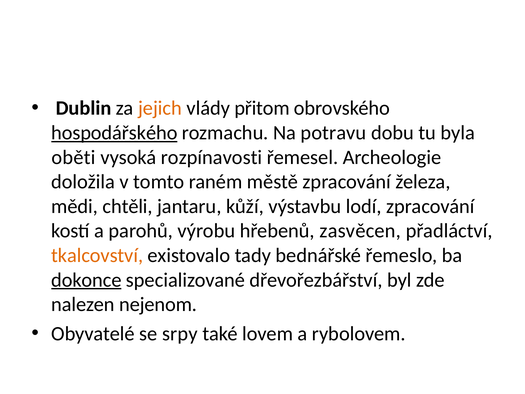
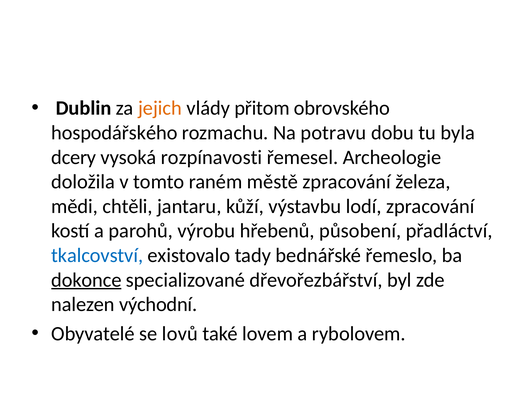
hospodářského underline: present -> none
oběti: oběti -> dcery
zasvěcen: zasvěcen -> působení
tkalcovství colour: orange -> blue
nejenom: nejenom -> východní
srpy: srpy -> lovů
